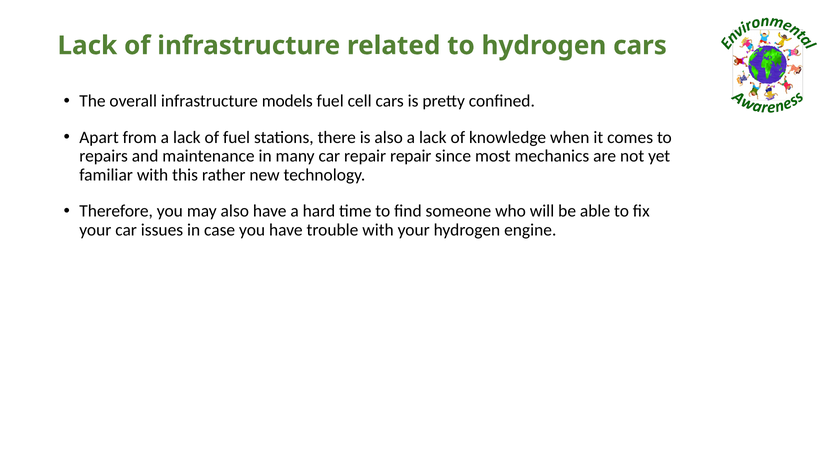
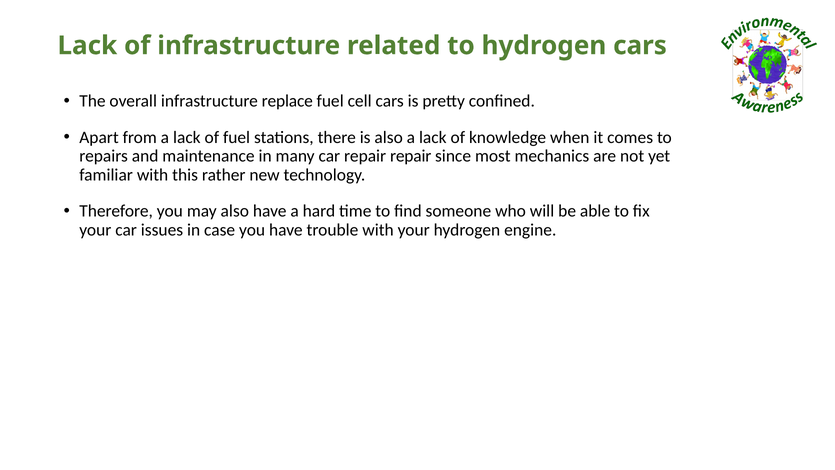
models: models -> replace
